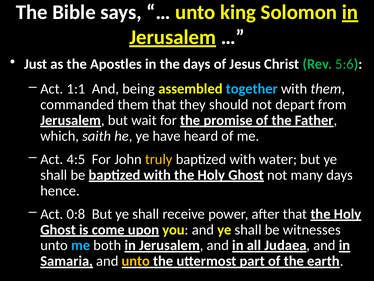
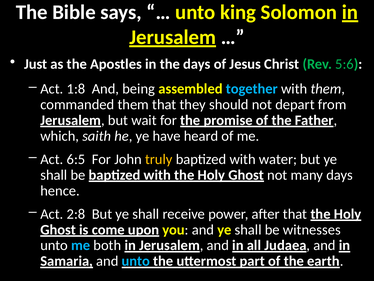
1:1: 1:1 -> 1:8
4:5: 4:5 -> 6:5
0:8: 0:8 -> 2:8
unto at (136, 261) colour: yellow -> light blue
